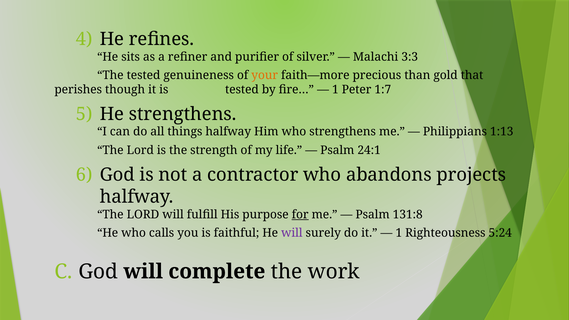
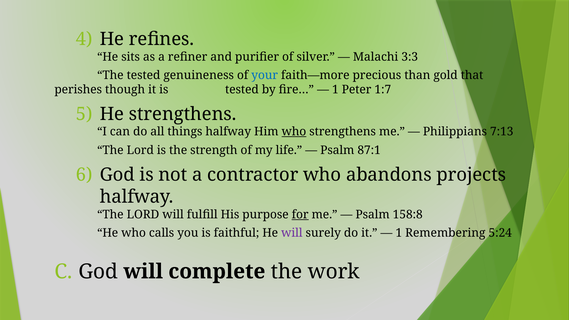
your colour: orange -> blue
who at (294, 132) underline: none -> present
1:13: 1:13 -> 7:13
24:1: 24:1 -> 87:1
131:8: 131:8 -> 158:8
Righteousness: Righteousness -> Remembering
